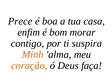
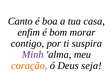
Prece: Prece -> Canto
Minh colour: orange -> purple
faça: faça -> seja
